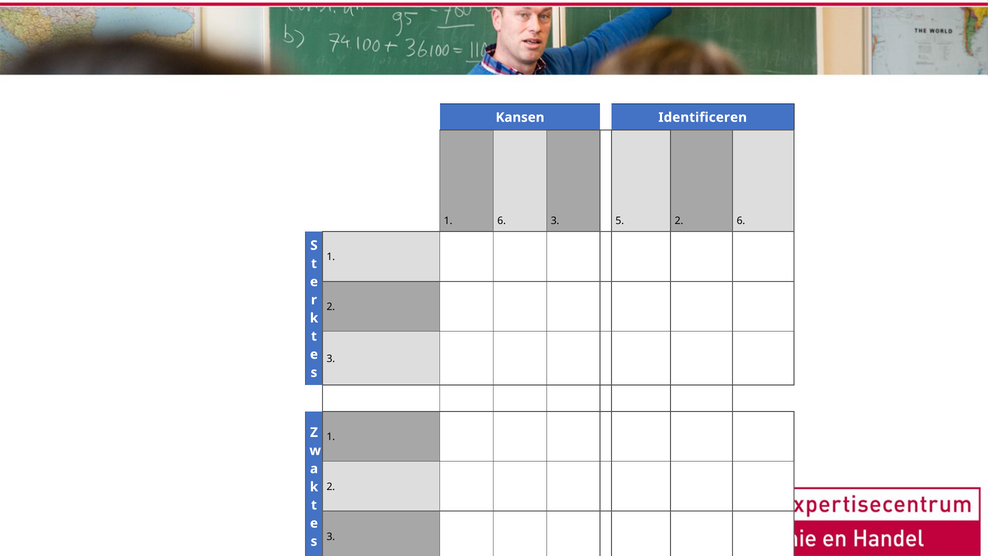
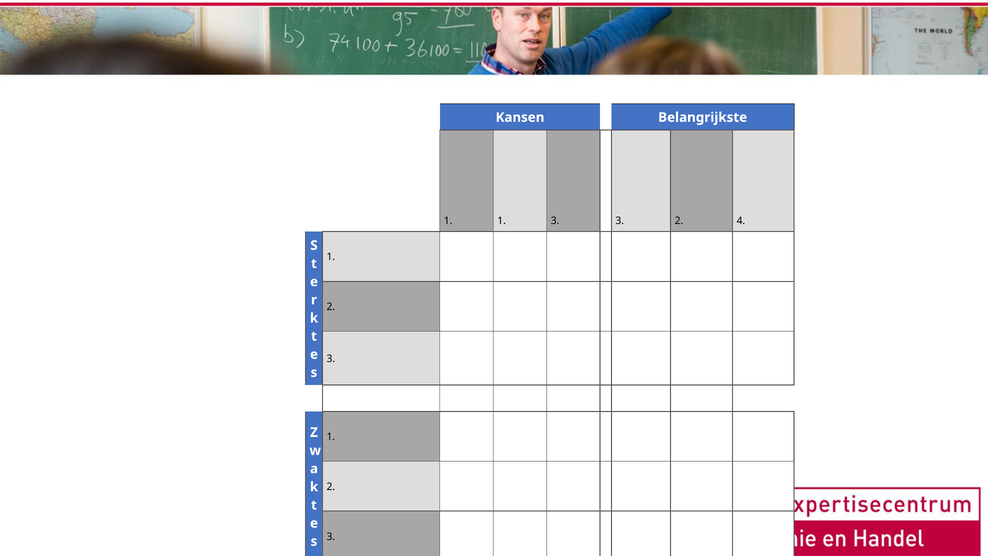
Identificeren: Identificeren -> Belangrijkste
1 6: 6 -> 1
3 5: 5 -> 3
2 6: 6 -> 4
